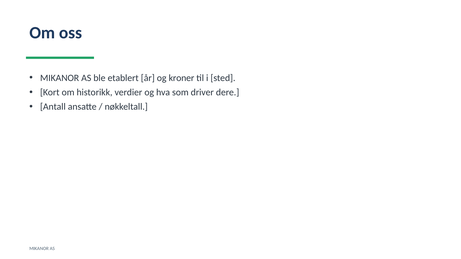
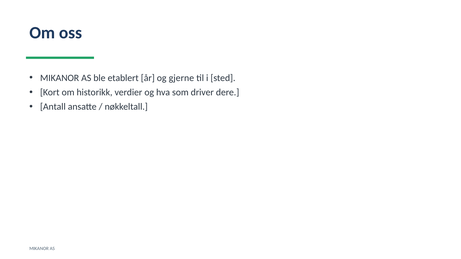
kroner: kroner -> gjerne
